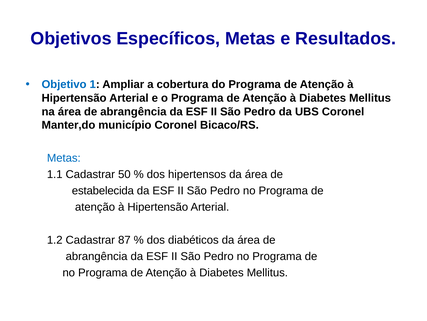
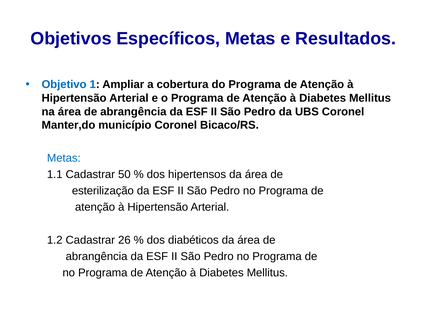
estabelecida: estabelecida -> esterilização
87: 87 -> 26
